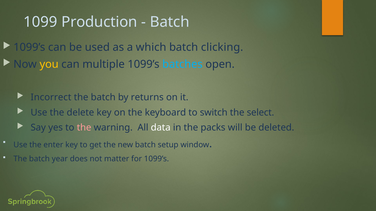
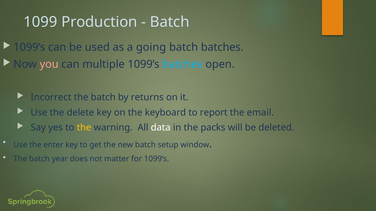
which: which -> going
batch clicking: clicking -> batches
you colour: yellow -> pink
switch: switch -> report
select: select -> email
the at (84, 128) colour: pink -> yellow
